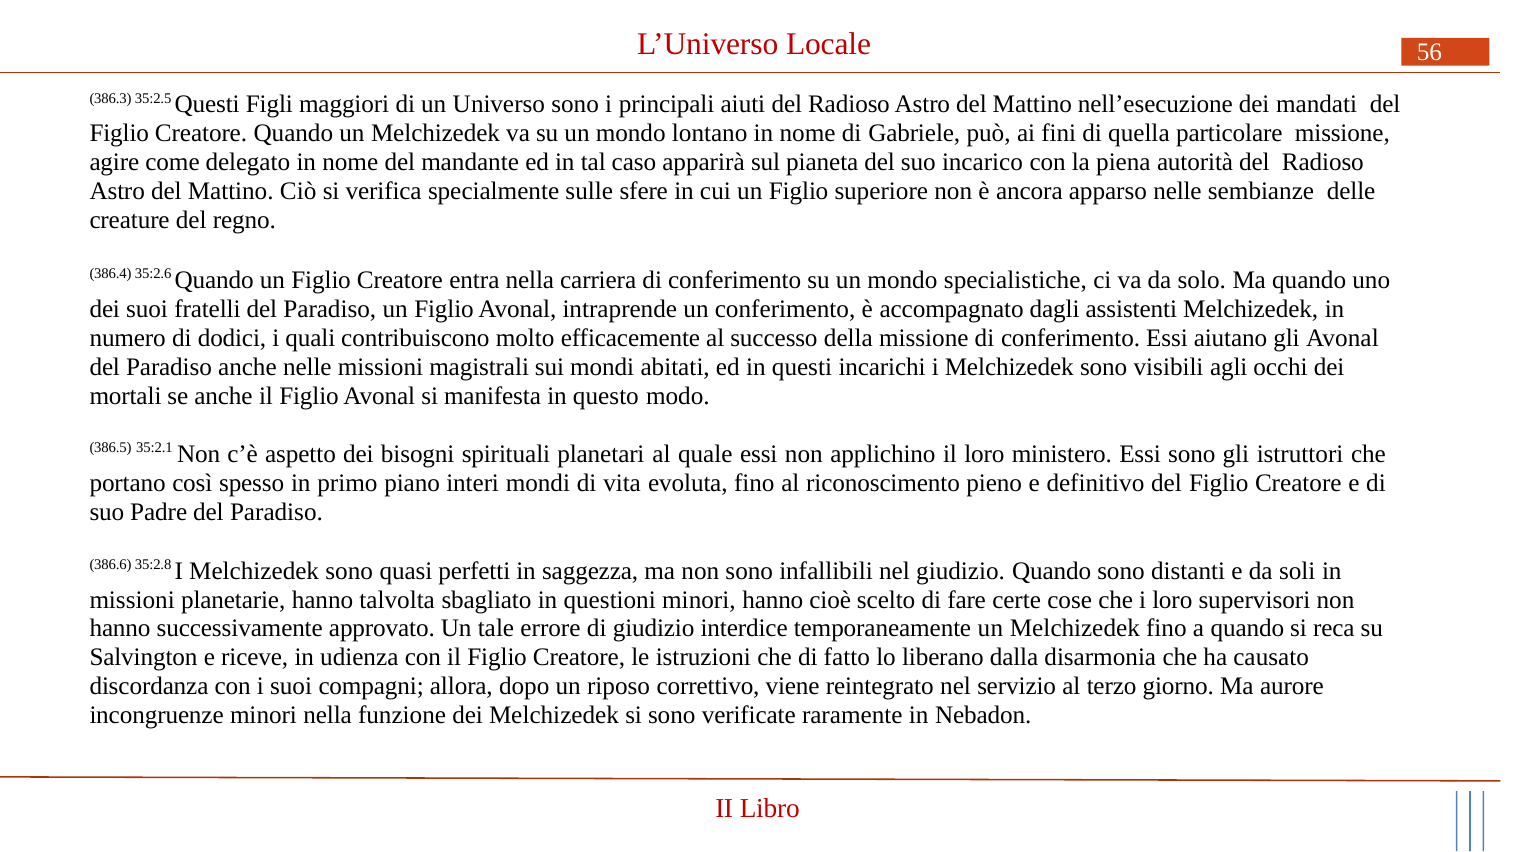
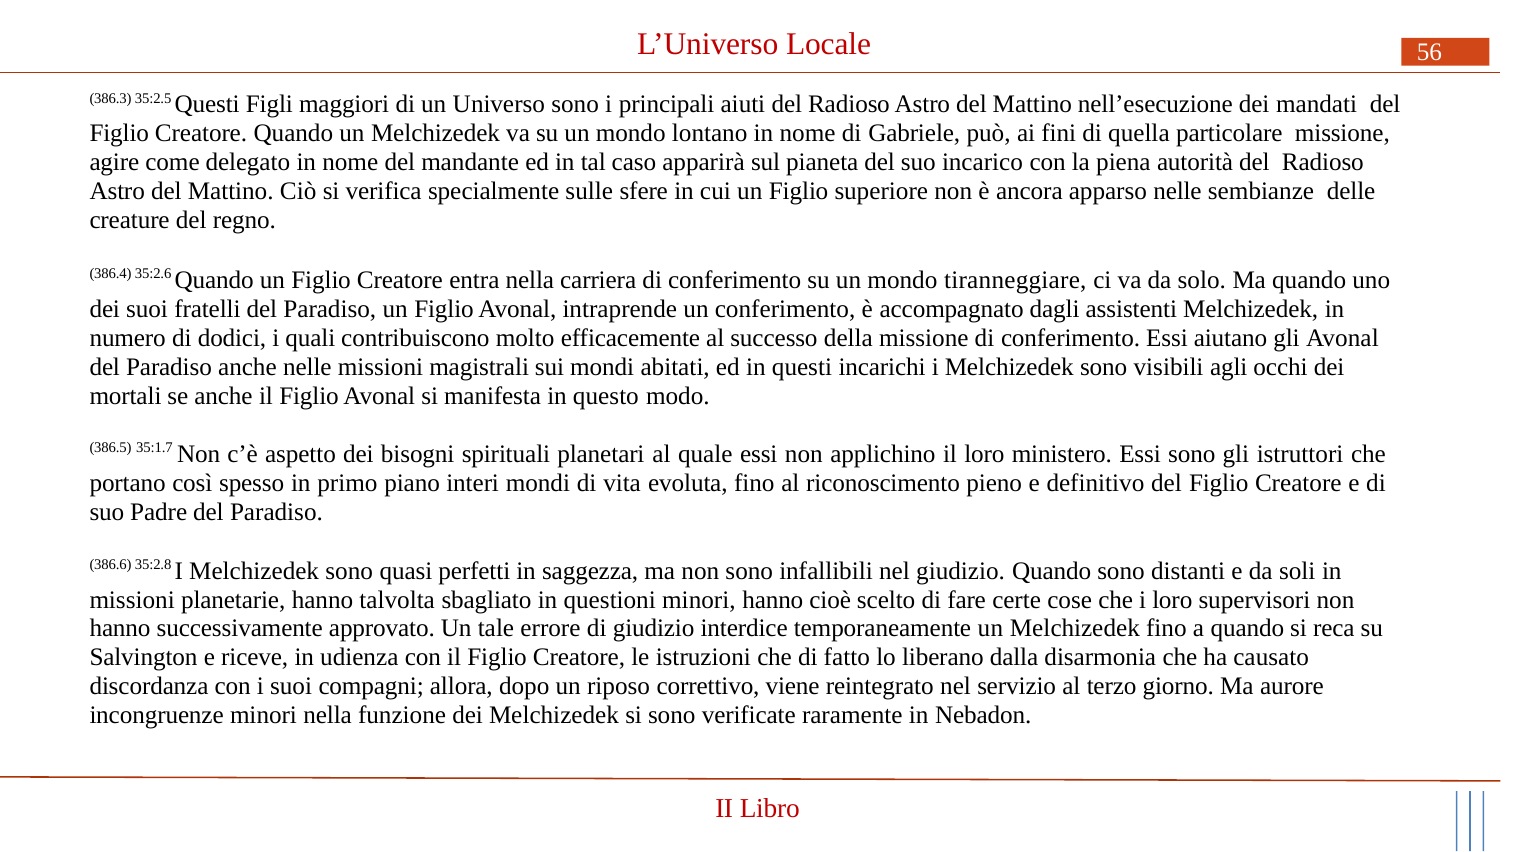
specialistiche: specialistiche -> tiranneggiare
35:2.1: 35:2.1 -> 35:1.7
